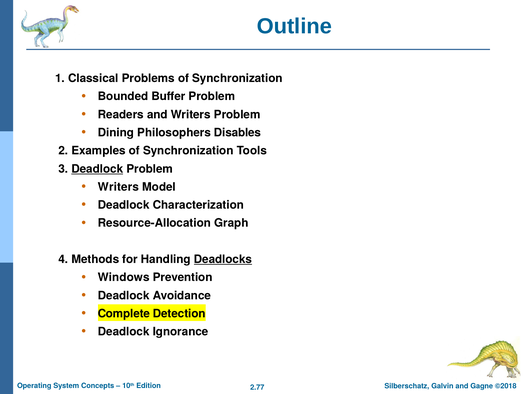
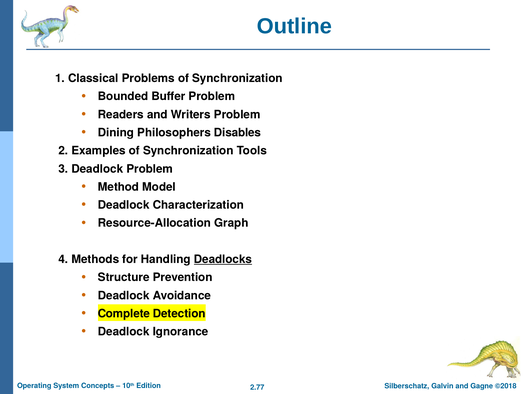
Deadlock at (97, 169) underline: present -> none
Writers at (118, 187): Writers -> Method
Windows: Windows -> Structure
